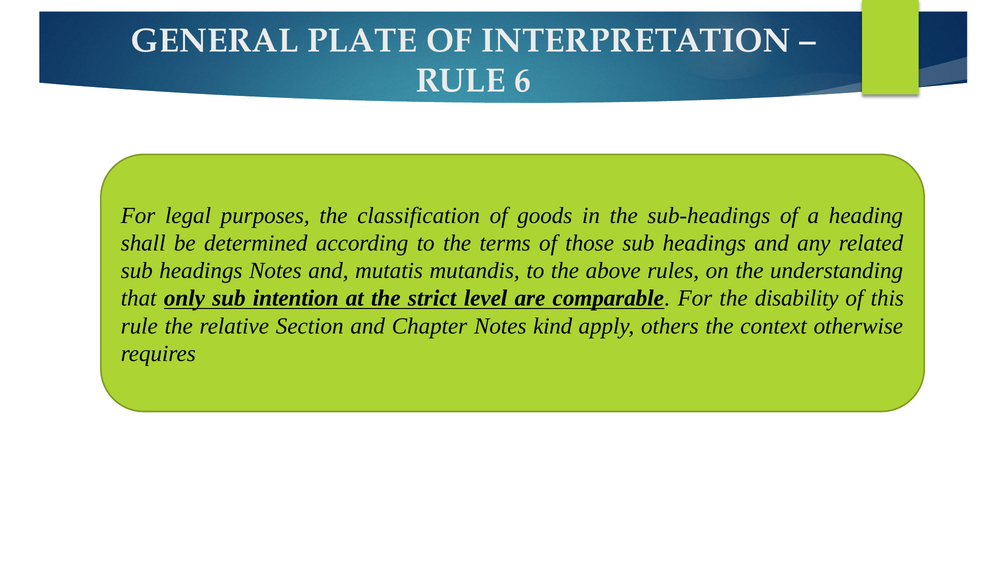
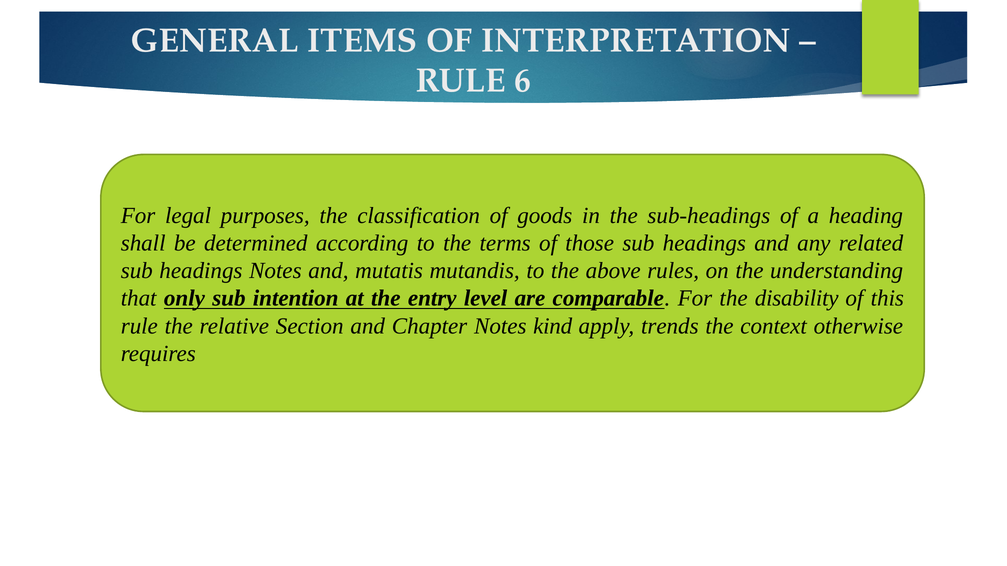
PLATE: PLATE -> ITEMS
strict: strict -> entry
others: others -> trends
